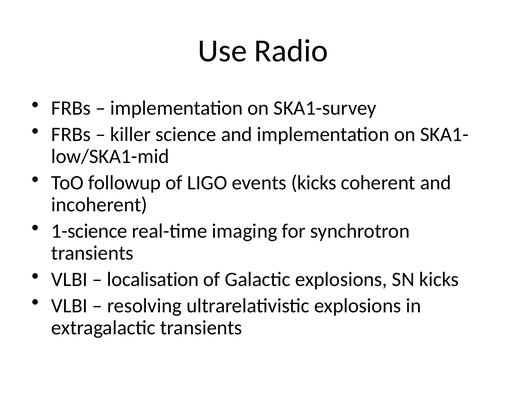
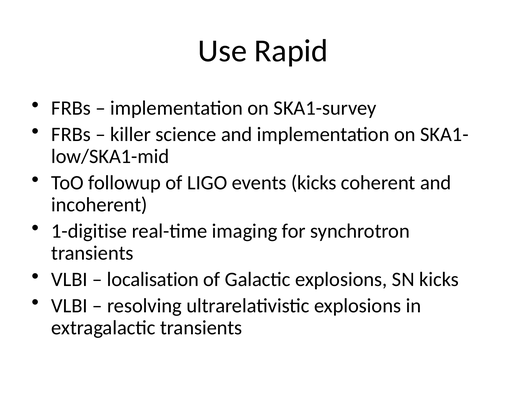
Radio: Radio -> Rapid
1-science: 1-science -> 1-digitise
